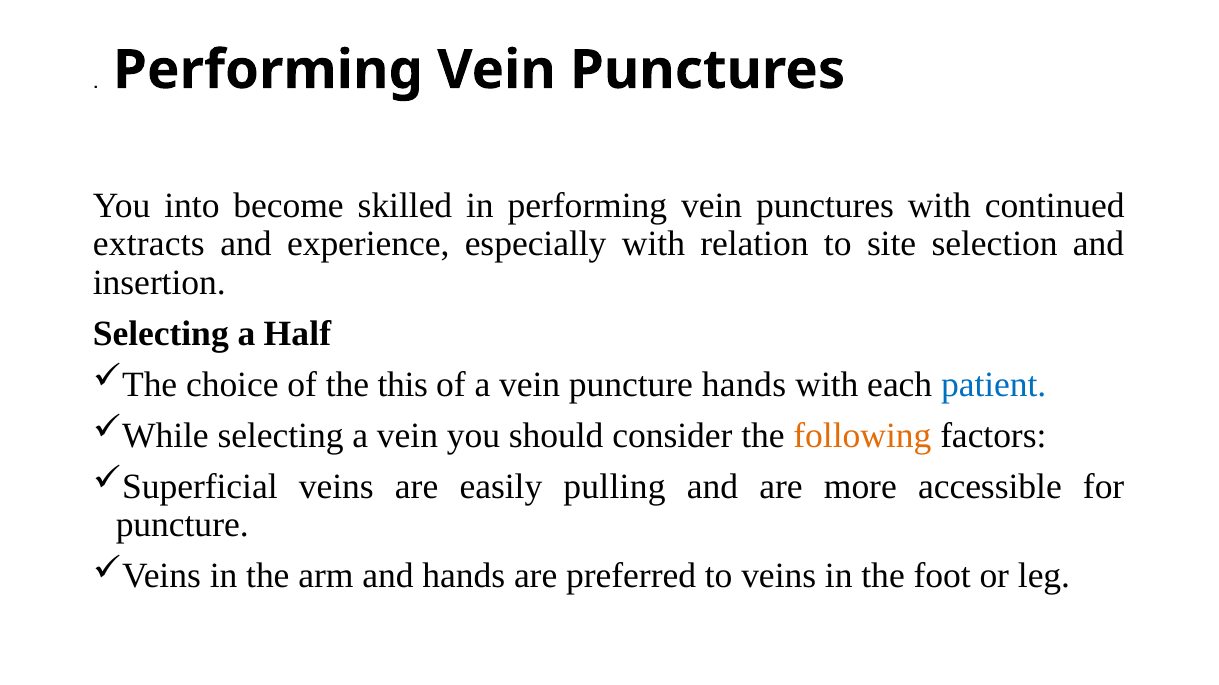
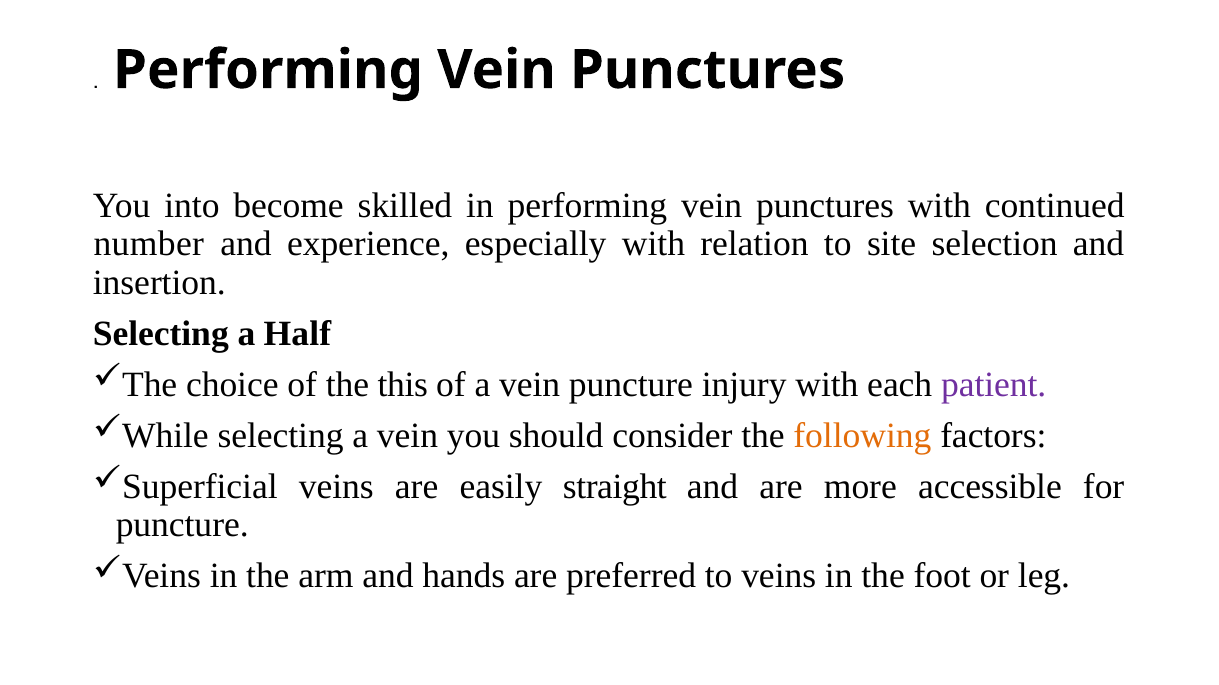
extracts: extracts -> number
puncture hands: hands -> injury
patient colour: blue -> purple
pulling: pulling -> straight
